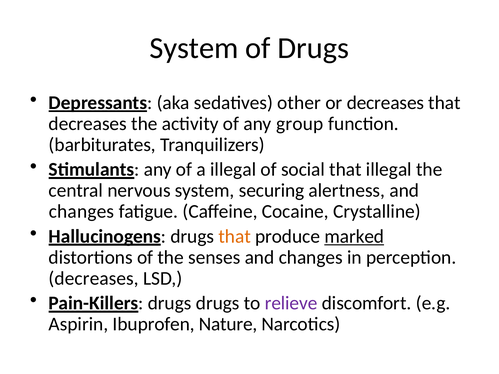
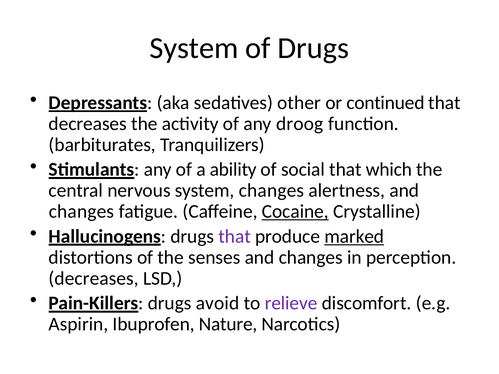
or decreases: decreases -> continued
group: group -> droog
a illegal: illegal -> ability
that illegal: illegal -> which
system securing: securing -> changes
Cocaine underline: none -> present
that at (235, 237) colour: orange -> purple
drugs drugs: drugs -> avoid
